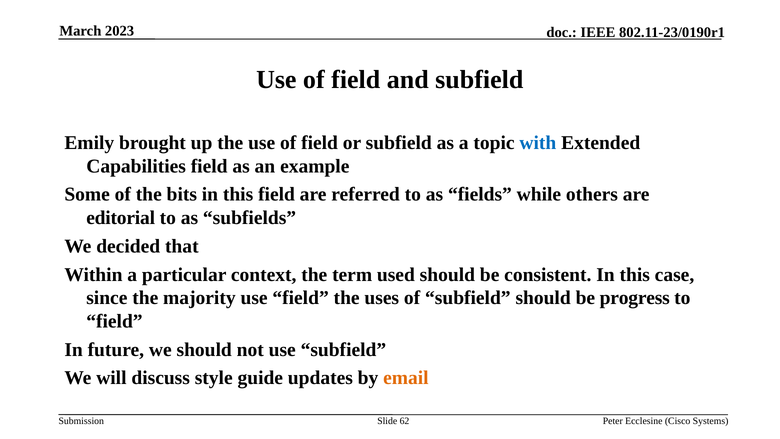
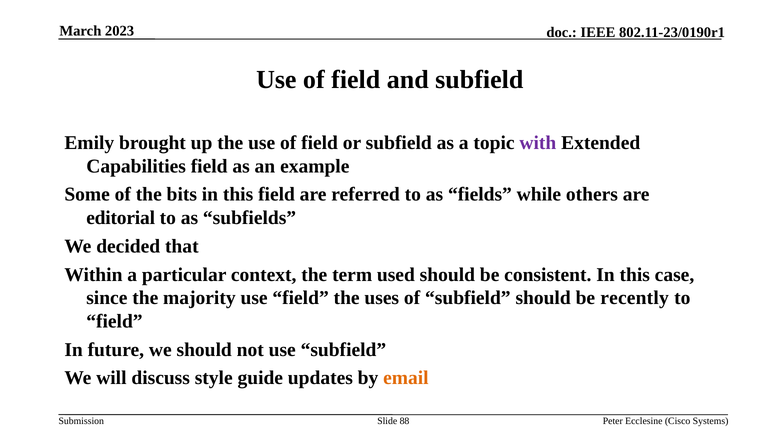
with colour: blue -> purple
progress: progress -> recently
62: 62 -> 88
